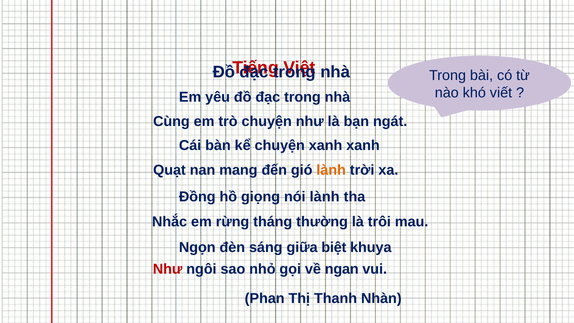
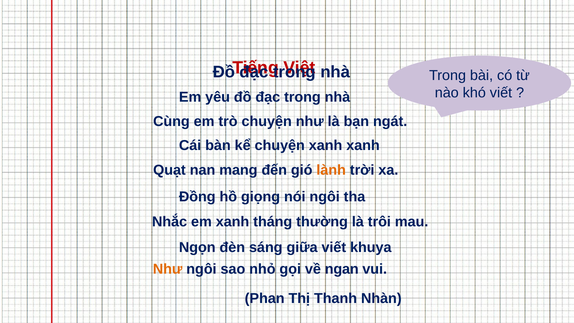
nói lành: lành -> ngôi
em rừng: rừng -> xanh
giữa biệt: biệt -> viết
Như at (168, 269) colour: red -> orange
